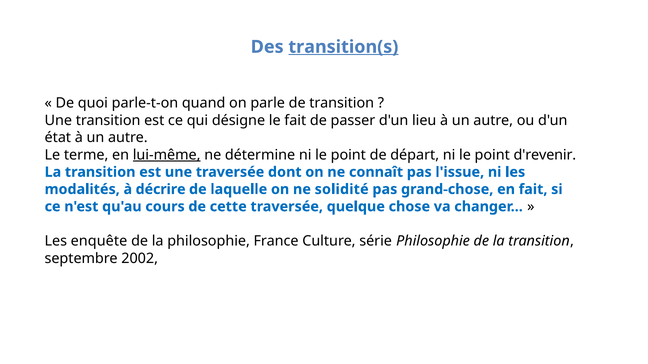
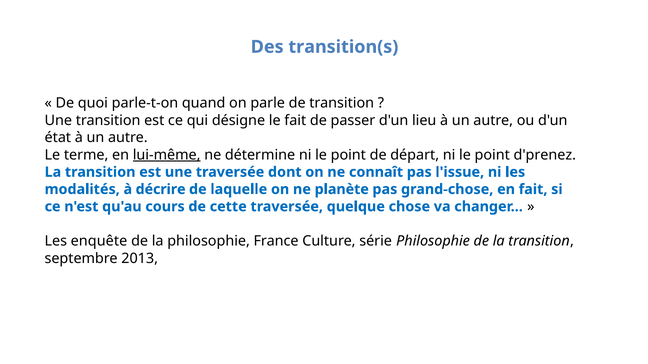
transition(s underline: present -> none
d'revenir: d'revenir -> d'prenez
solidité: solidité -> planète
2002: 2002 -> 2013
